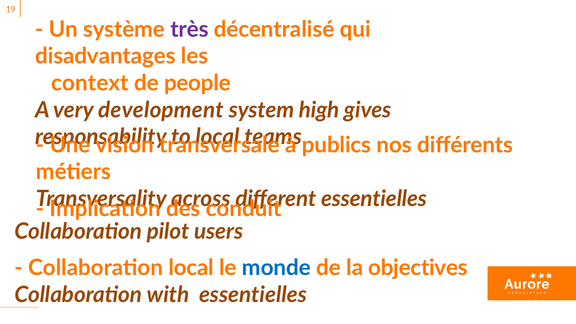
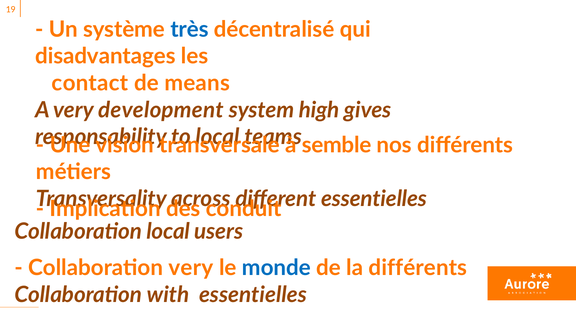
très colour: purple -> blue
context: context -> contact
people: people -> means
publics: publics -> semble
Collaboration pilot: pilot -> local
Collaboration local: local -> very
la objectives: objectives -> différents
